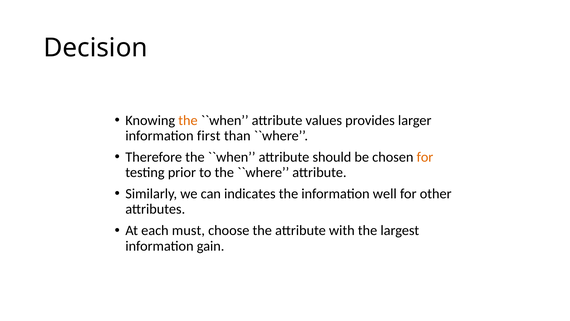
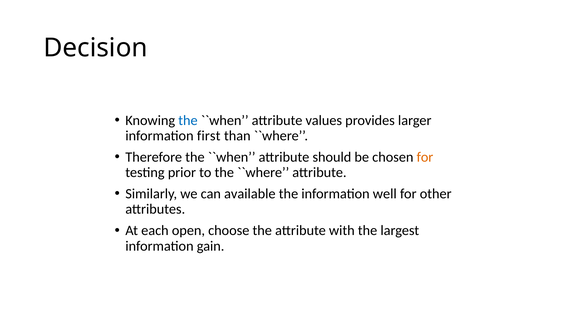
the at (188, 120) colour: orange -> blue
indicates: indicates -> available
must: must -> open
